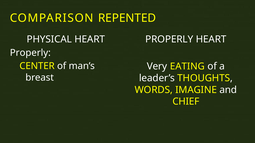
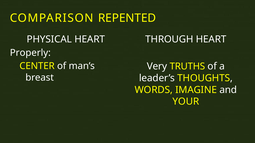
PROPERLY at (169, 39): PROPERLY -> THROUGH
EATING: EATING -> TRUTHS
CHIEF: CHIEF -> YOUR
